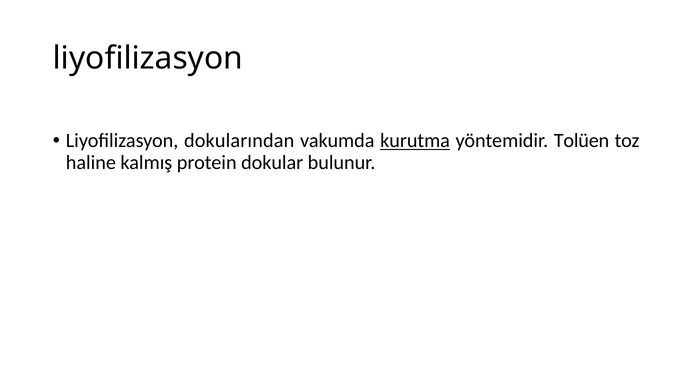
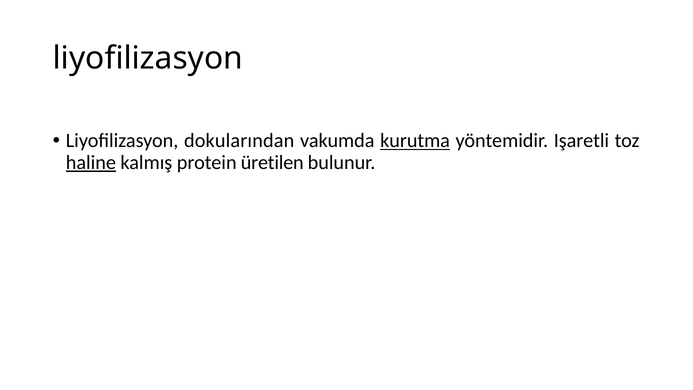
Tolüen: Tolüen -> Işaretli
haline underline: none -> present
dokular: dokular -> üretilen
